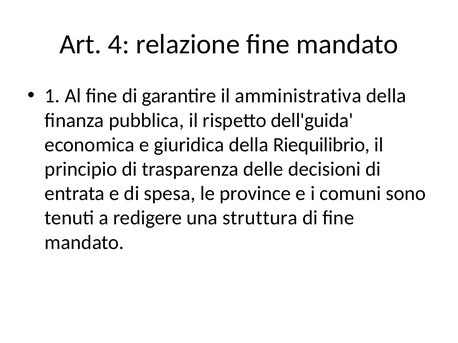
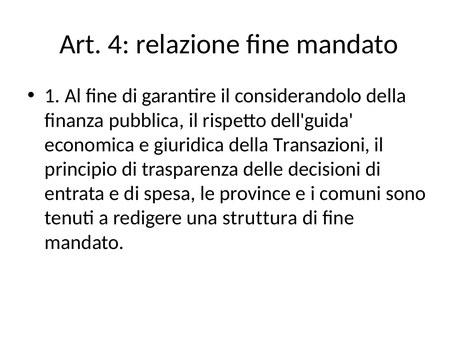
amministrativa: amministrativa -> considerandolo
Riequilibrio: Riequilibrio -> Transazioni
